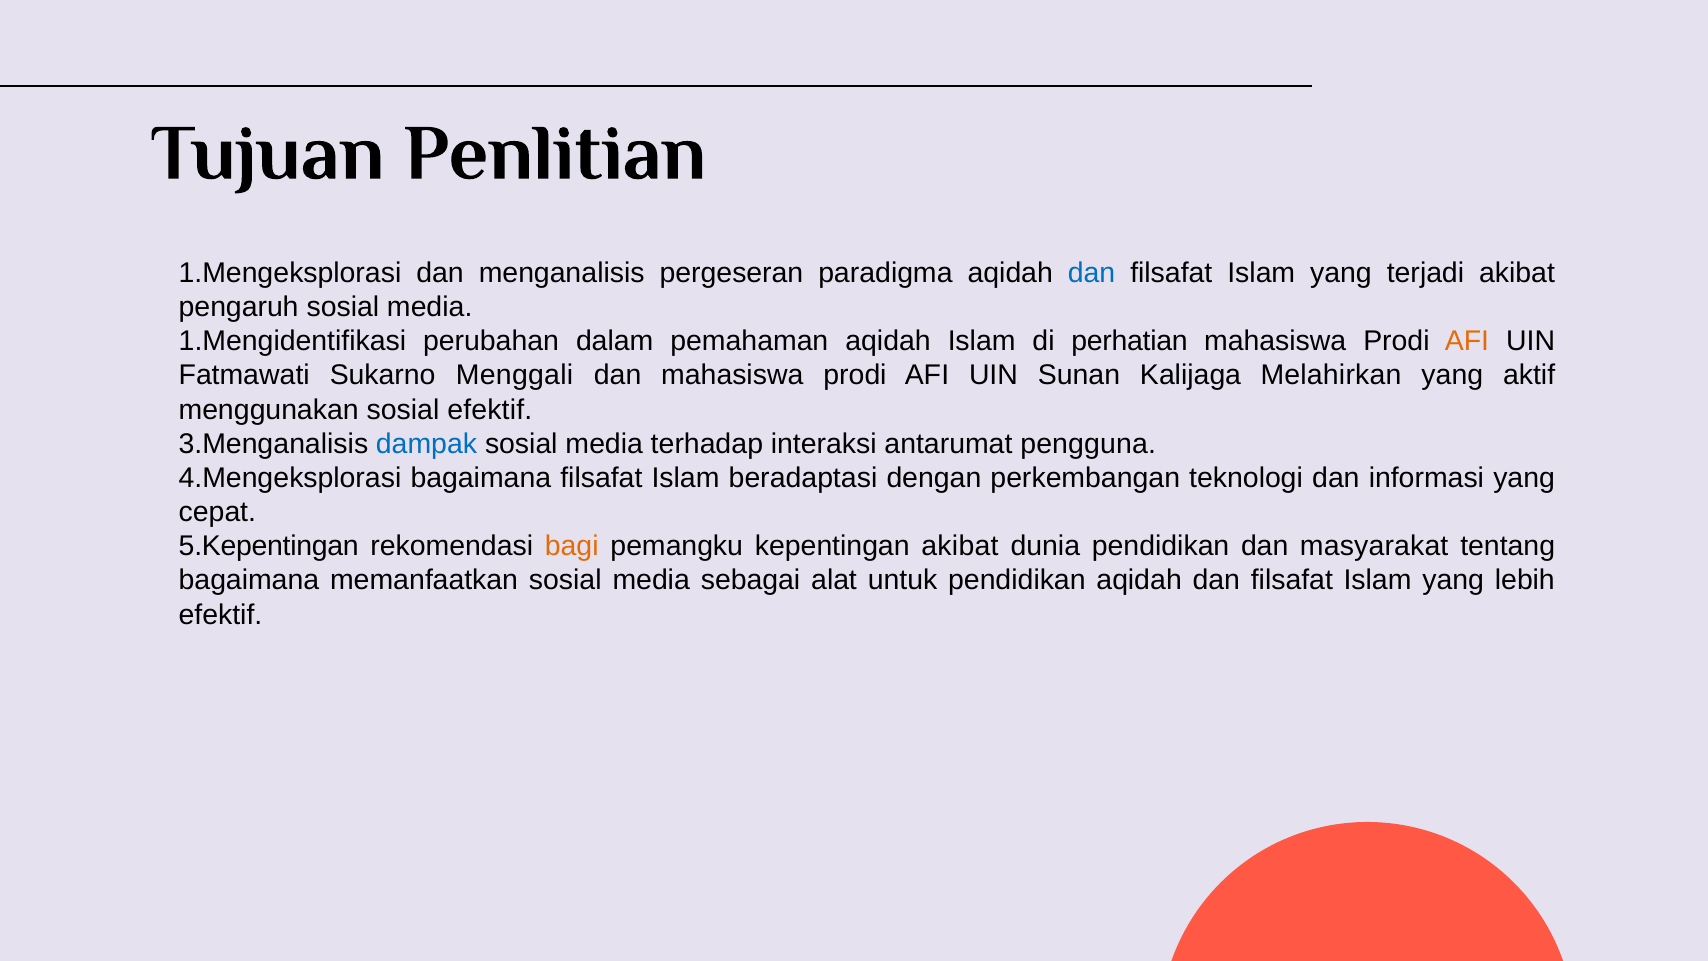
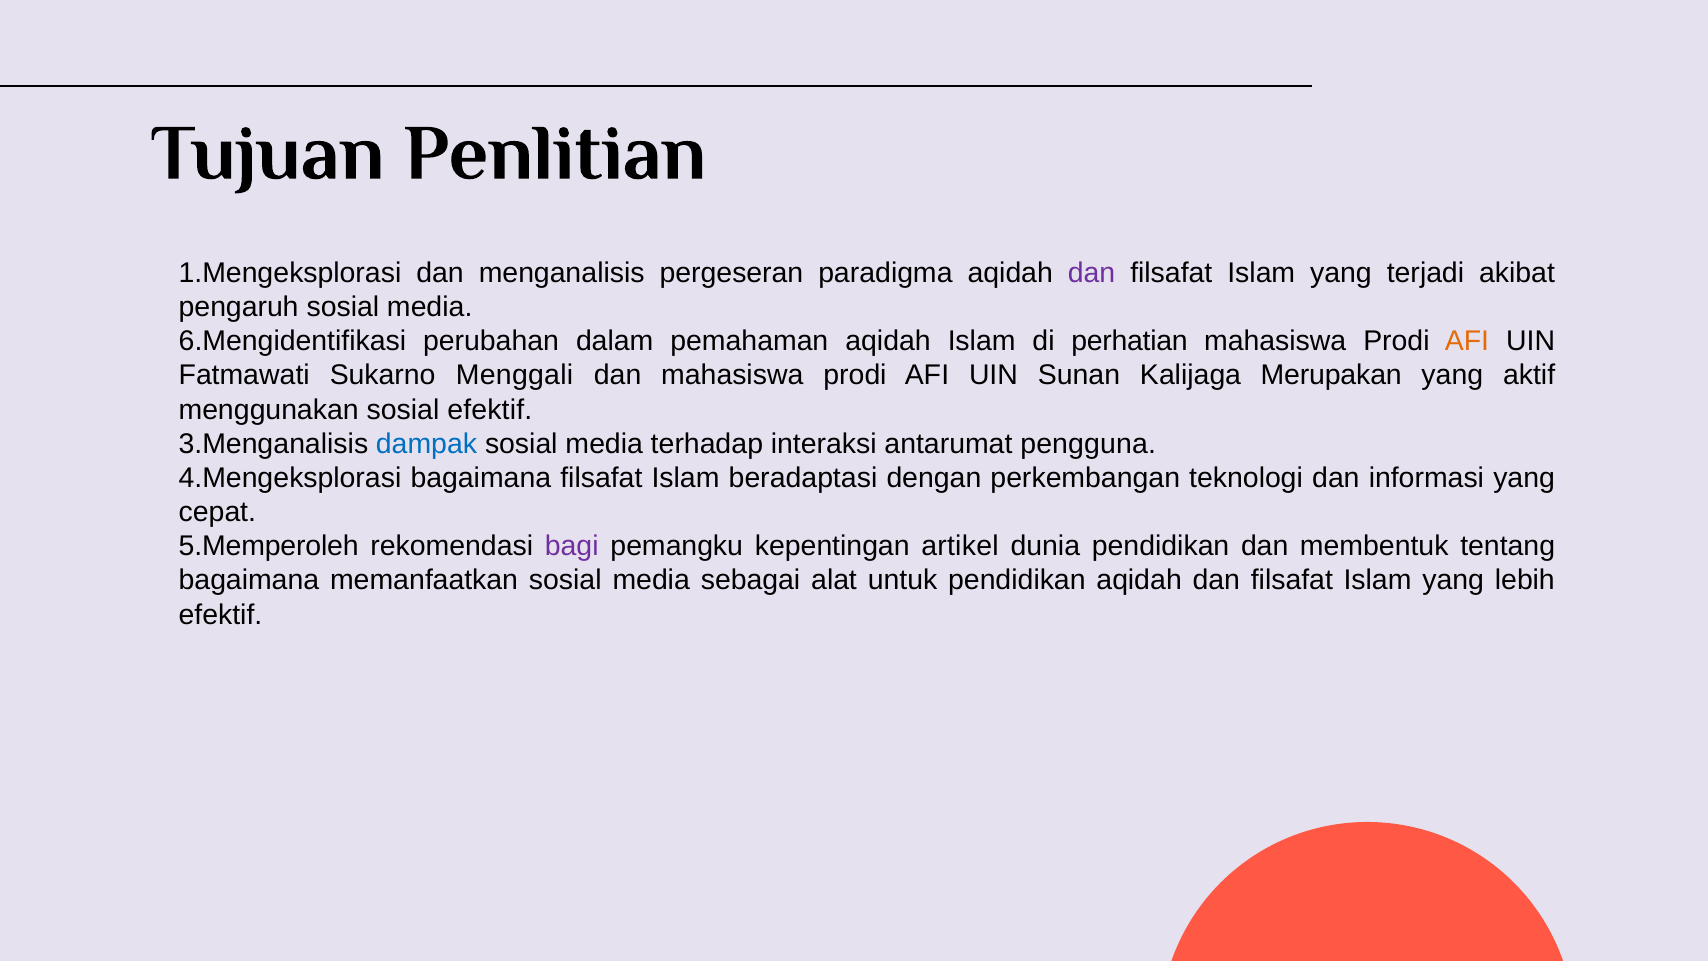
dan at (1091, 273) colour: blue -> purple
1.Mengidentifikasi: 1.Mengidentifikasi -> 6.Mengidentifikasi
Melahirkan: Melahirkan -> Merupakan
5.Kepentingan: 5.Kepentingan -> 5.Memperoleh
bagi colour: orange -> purple
kepentingan akibat: akibat -> artikel
masyarakat: masyarakat -> membentuk
